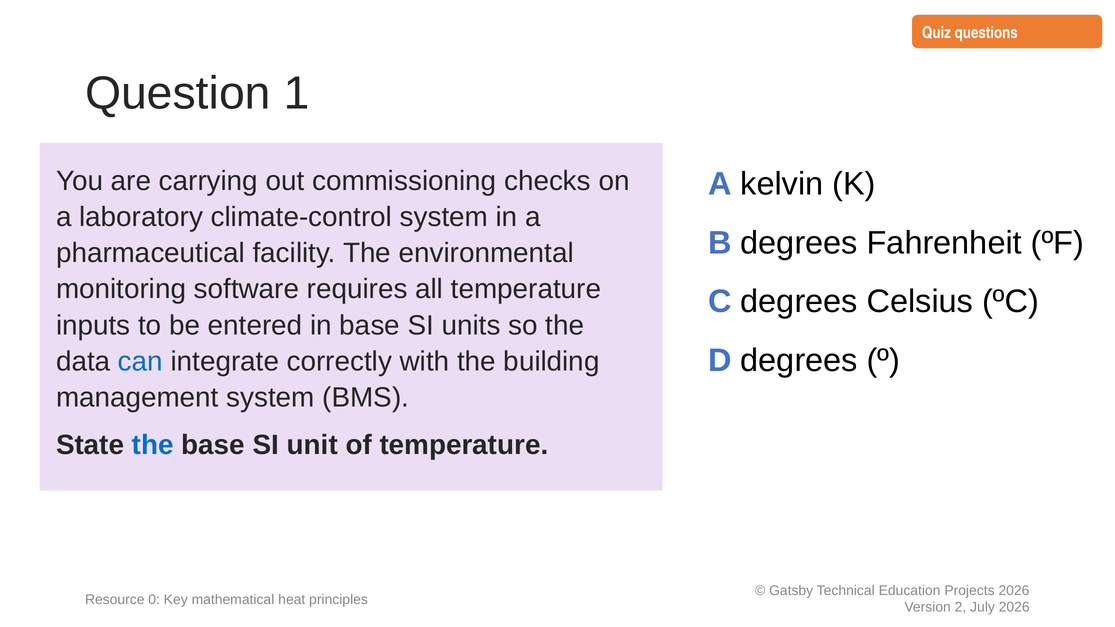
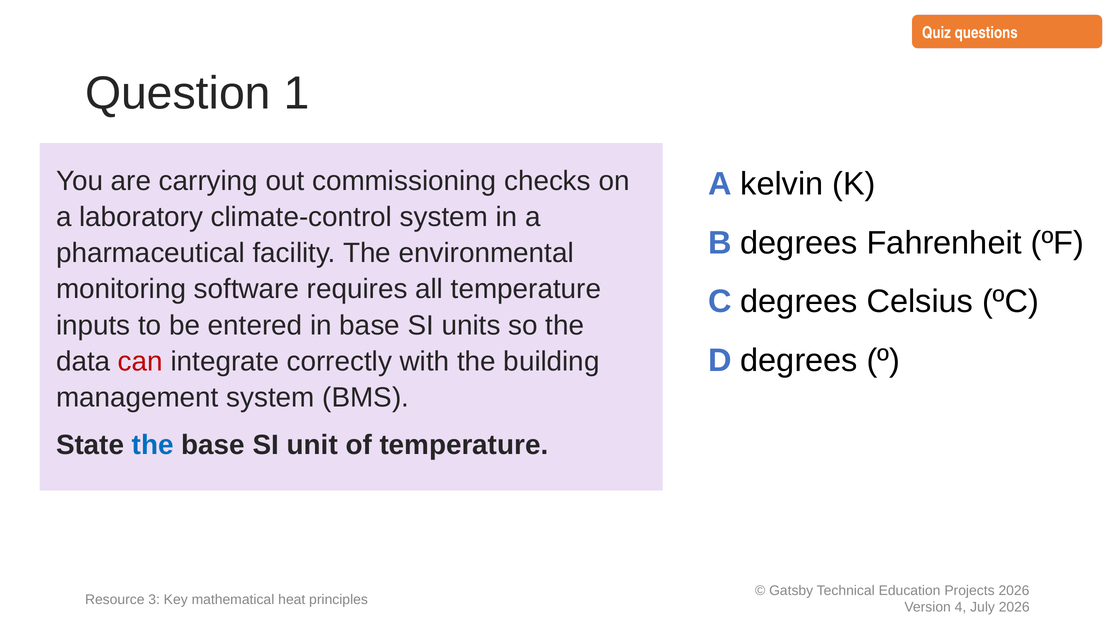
can colour: blue -> red
0: 0 -> 3
2: 2 -> 4
